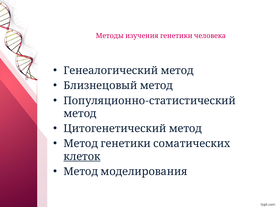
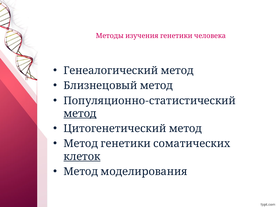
метод underline: none -> present
